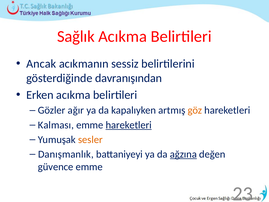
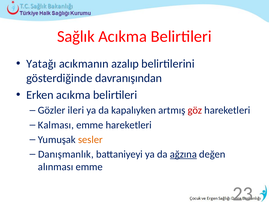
Ancak: Ancak -> Yatağı
sessiz: sessiz -> azalıp
ağır: ağır -> ileri
göz colour: orange -> red
hareketleri at (129, 125) underline: present -> none
güvence: güvence -> alınması
